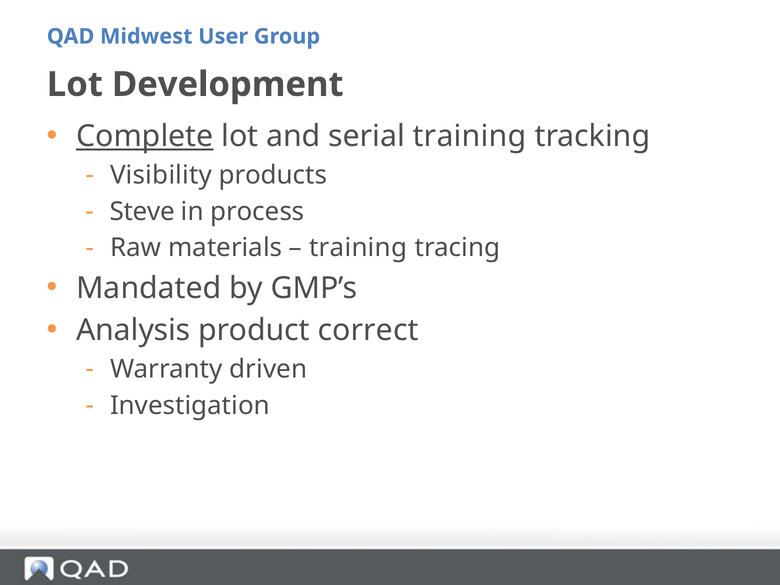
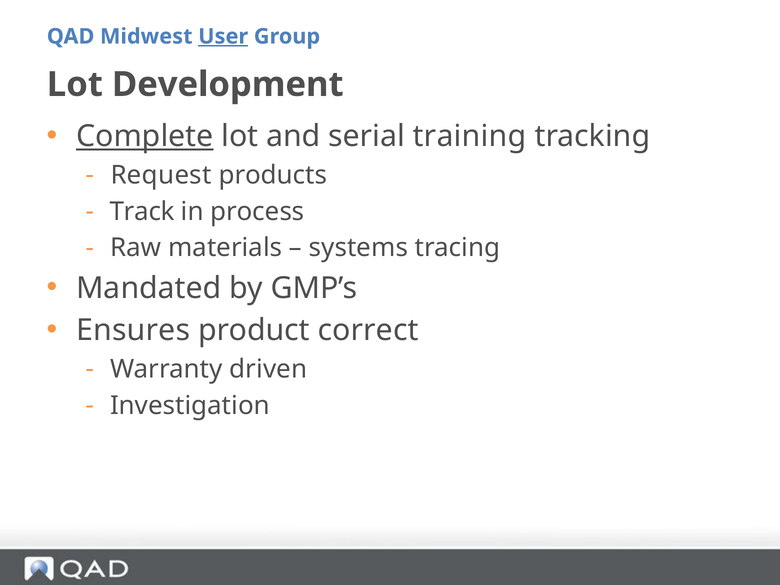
User underline: none -> present
Visibility: Visibility -> Request
Steve: Steve -> Track
training at (358, 248): training -> systems
Analysis: Analysis -> Ensures
